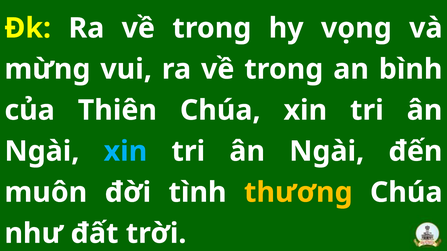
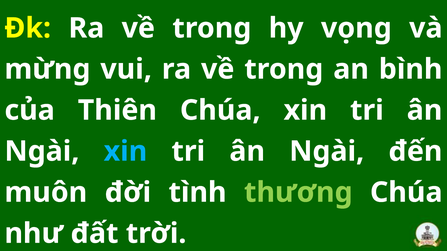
thương colour: yellow -> light green
